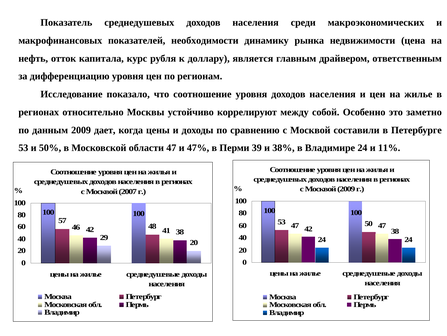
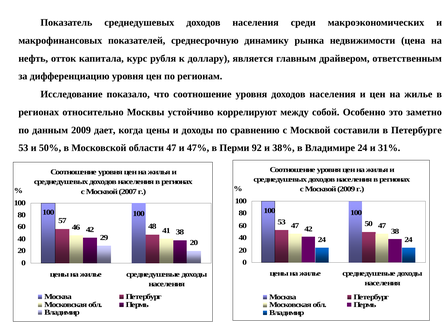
необходимости: необходимости -> среднесрочную
39: 39 -> 92
11%: 11% -> 31%
